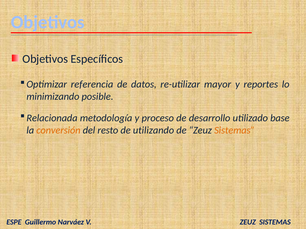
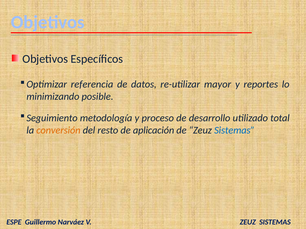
Relacionada: Relacionada -> Seguimiento
base: base -> total
utilizando: utilizando -> aplicación
Sistemas at (234, 130) colour: orange -> blue
